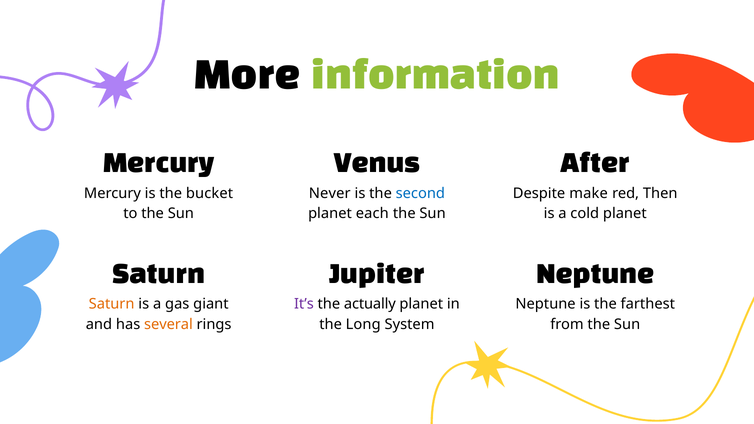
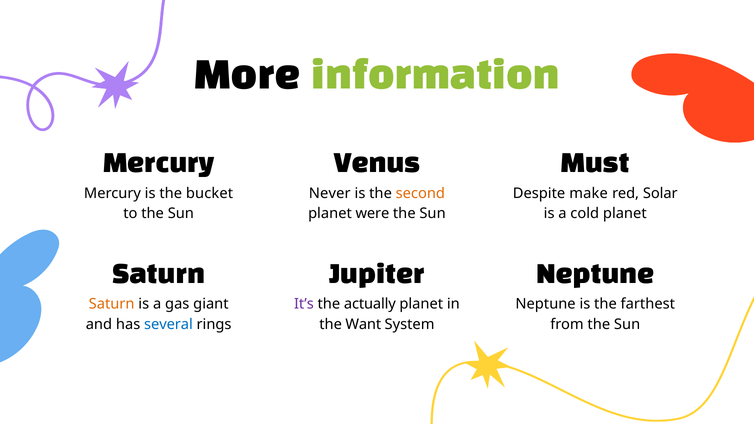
After: After -> Must
second colour: blue -> orange
Then: Then -> Solar
each: each -> were
several colour: orange -> blue
Long: Long -> Want
